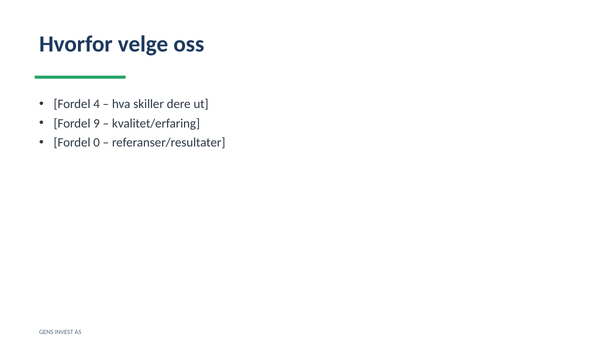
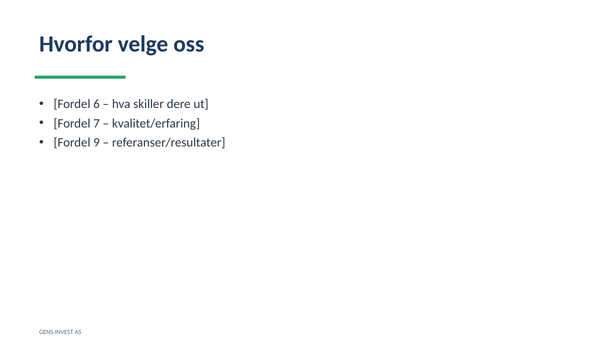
4: 4 -> 6
9: 9 -> 7
0: 0 -> 9
